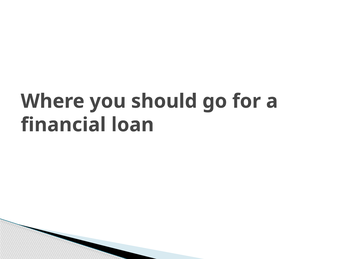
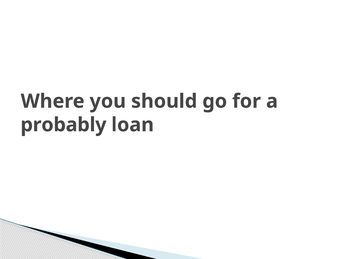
financial: financial -> probably
